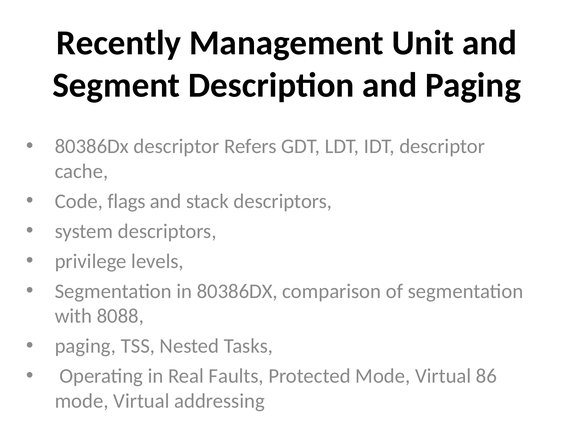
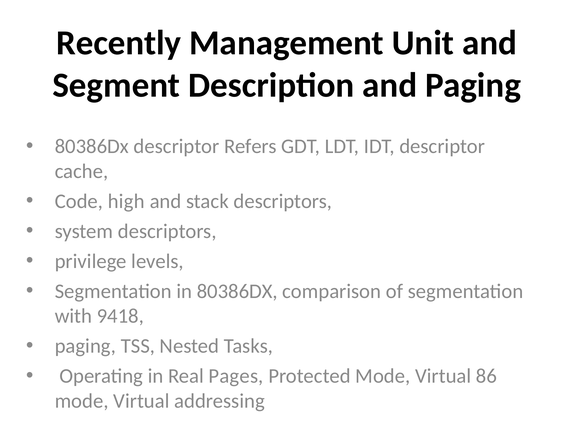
flags: flags -> high
8088: 8088 -> 9418
Faults: Faults -> Pages
